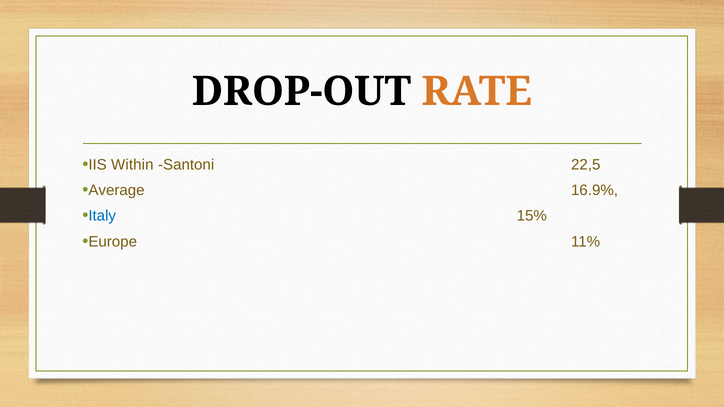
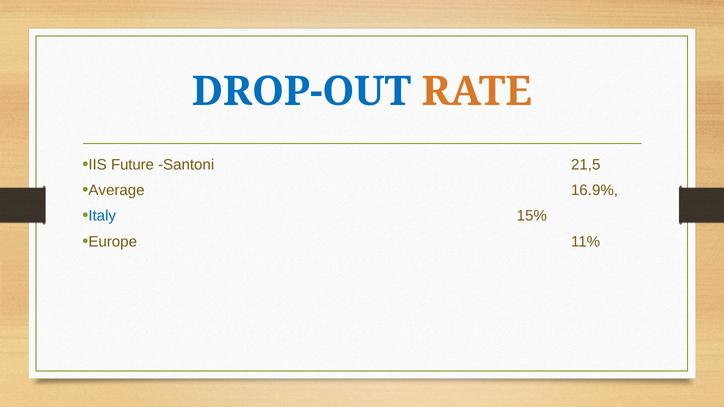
DROP-OUT colour: black -> blue
Within: Within -> Future
22,5: 22,5 -> 21,5
